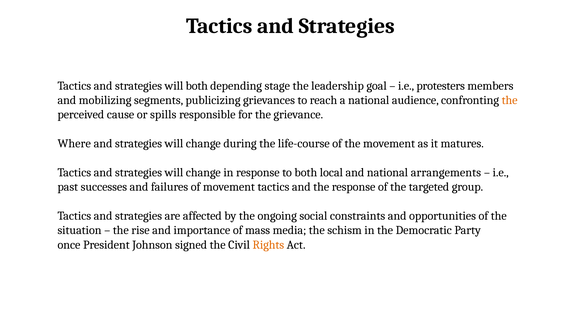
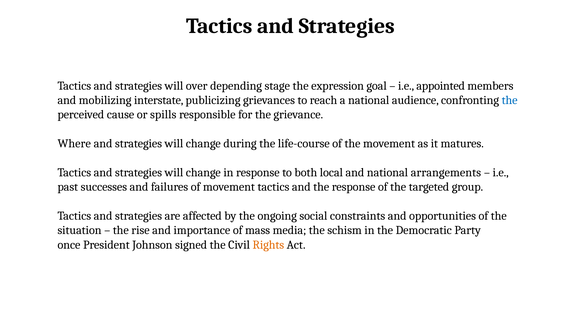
will both: both -> over
leadership: leadership -> expression
protesters: protesters -> appointed
segments: segments -> interstate
the at (510, 100) colour: orange -> blue
